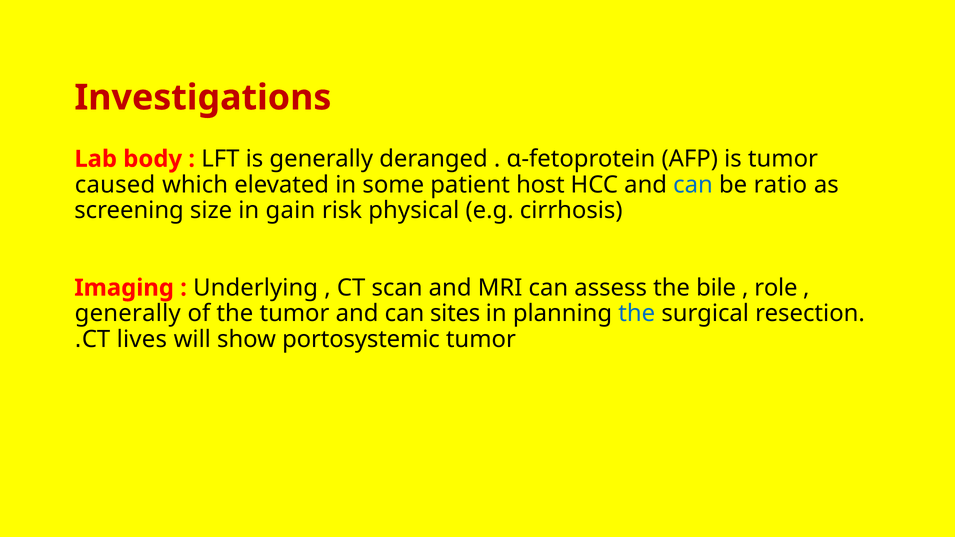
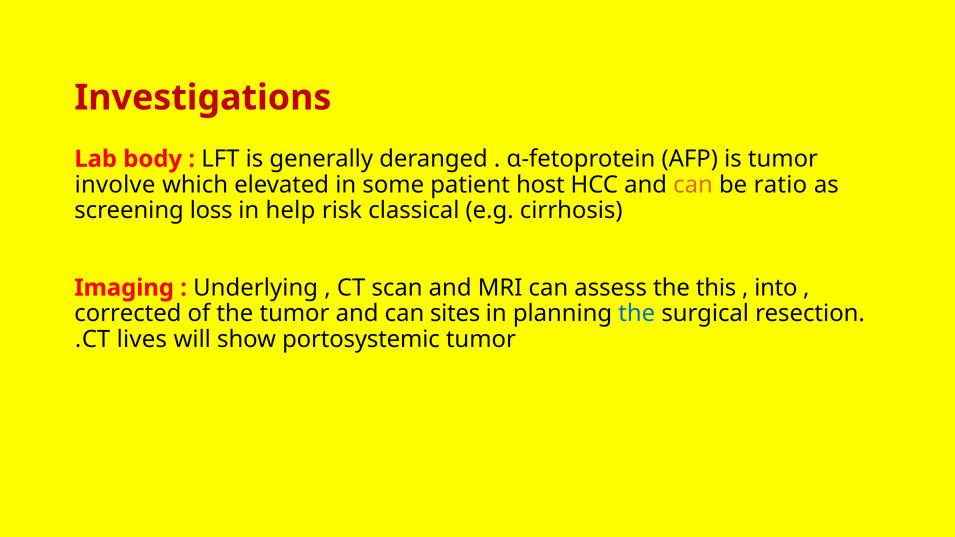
caused: caused -> involve
can at (693, 185) colour: blue -> orange
size: size -> loss
gain: gain -> help
physical: physical -> classical
bile: bile -> this
role: role -> into
generally at (128, 314): generally -> corrected
